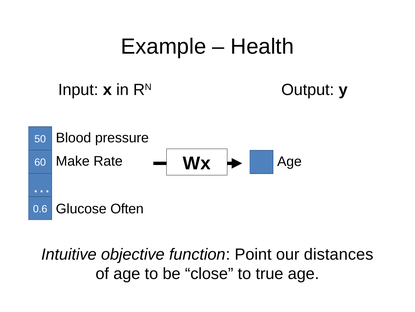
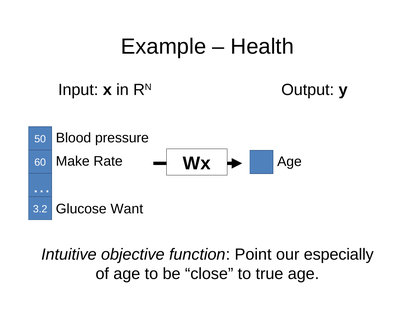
Often: Often -> Want
0.6: 0.6 -> 3.2
distances: distances -> especially
